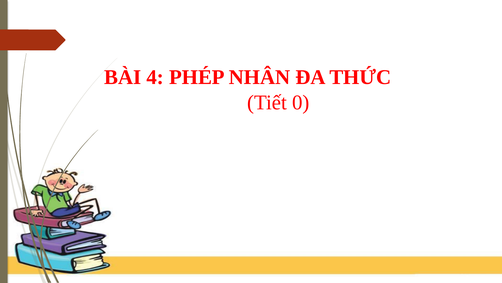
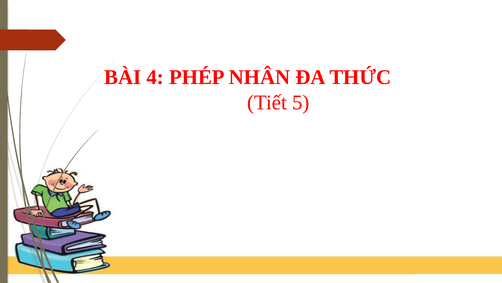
0: 0 -> 5
